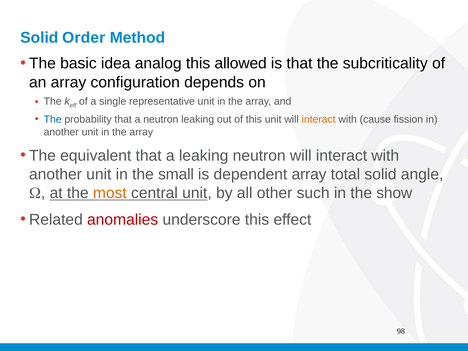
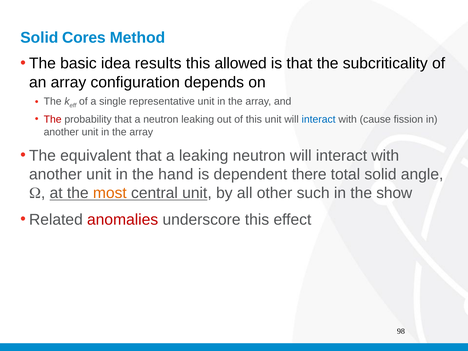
Order: Order -> Cores
analog: analog -> results
The at (53, 119) colour: blue -> red
interact at (319, 119) colour: orange -> blue
small: small -> hand
dependent array: array -> there
